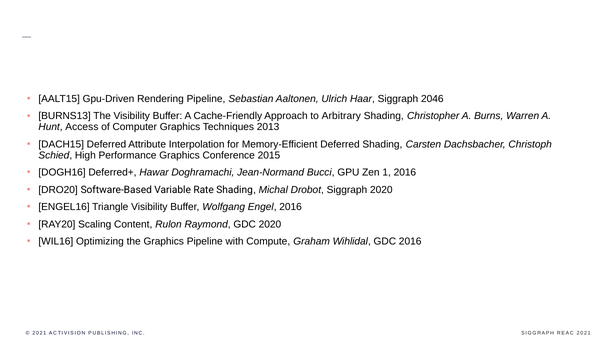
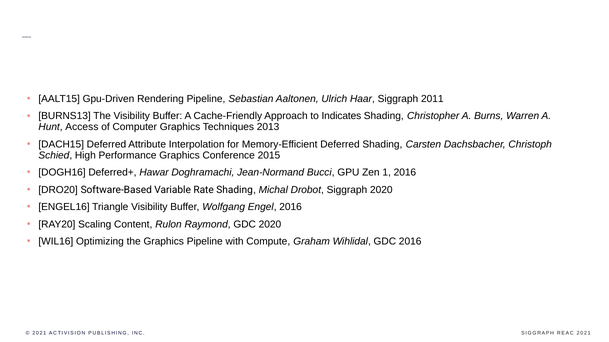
2046: 2046 -> 2011
Arbitrary: Arbitrary -> Indicates
